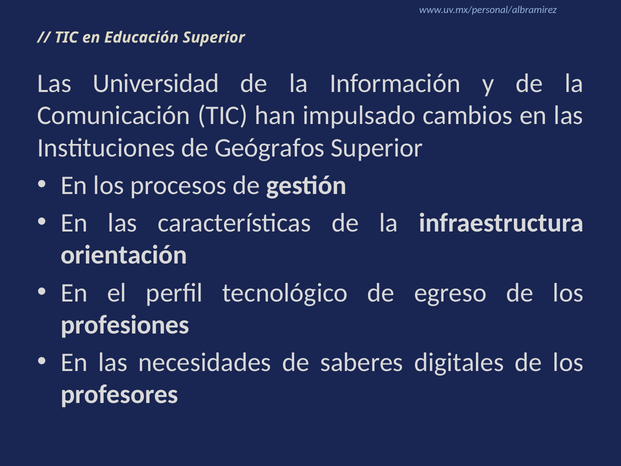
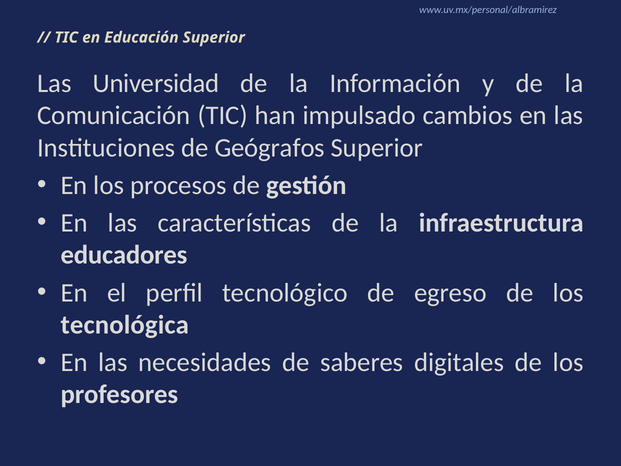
orientación: orientación -> educadores
profesiones: profesiones -> tecnológica
